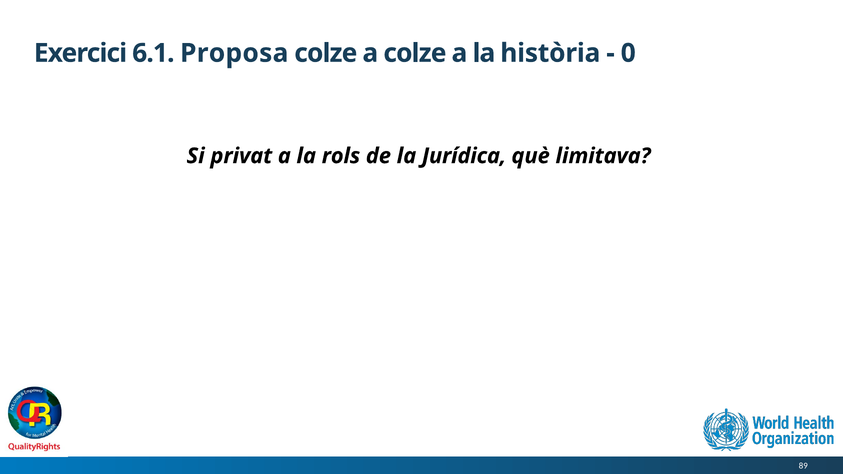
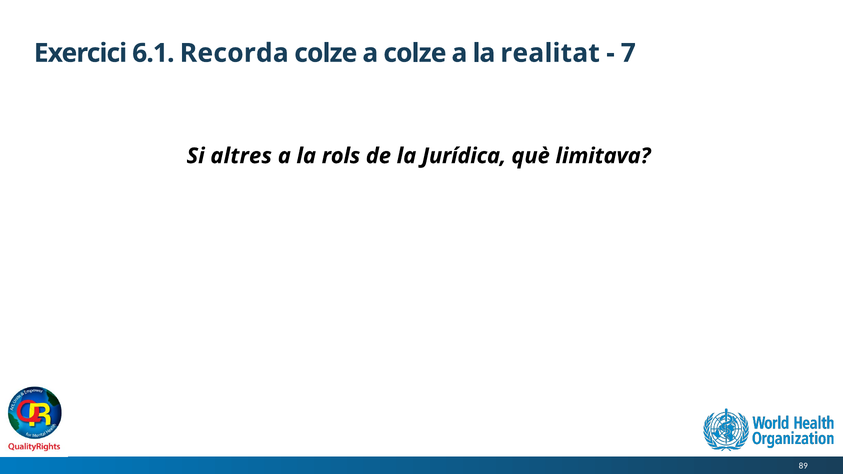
Proposa: Proposa -> Recorda
història: història -> realitat
0: 0 -> 7
privat: privat -> altres
